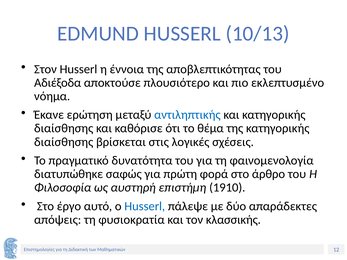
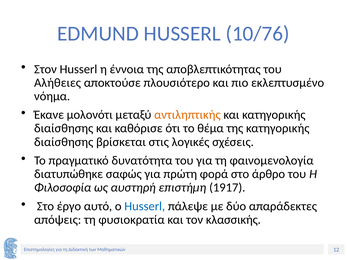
10/13: 10/13 -> 10/76
Αδιέξοδα: Αδιέξοδα -> Αλήθειες
ερώτηση: ερώτηση -> μολονότι
αντιληπτικής colour: blue -> orange
1910: 1910 -> 1917
